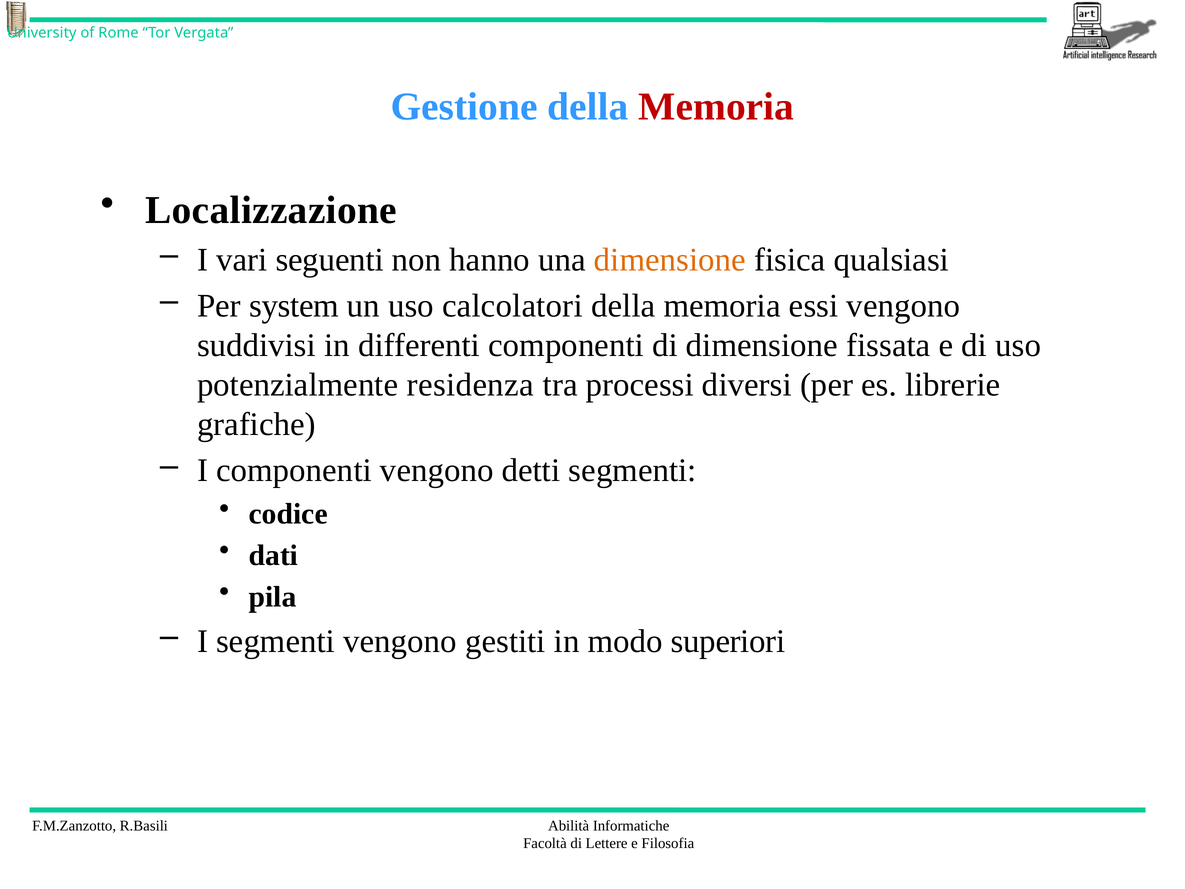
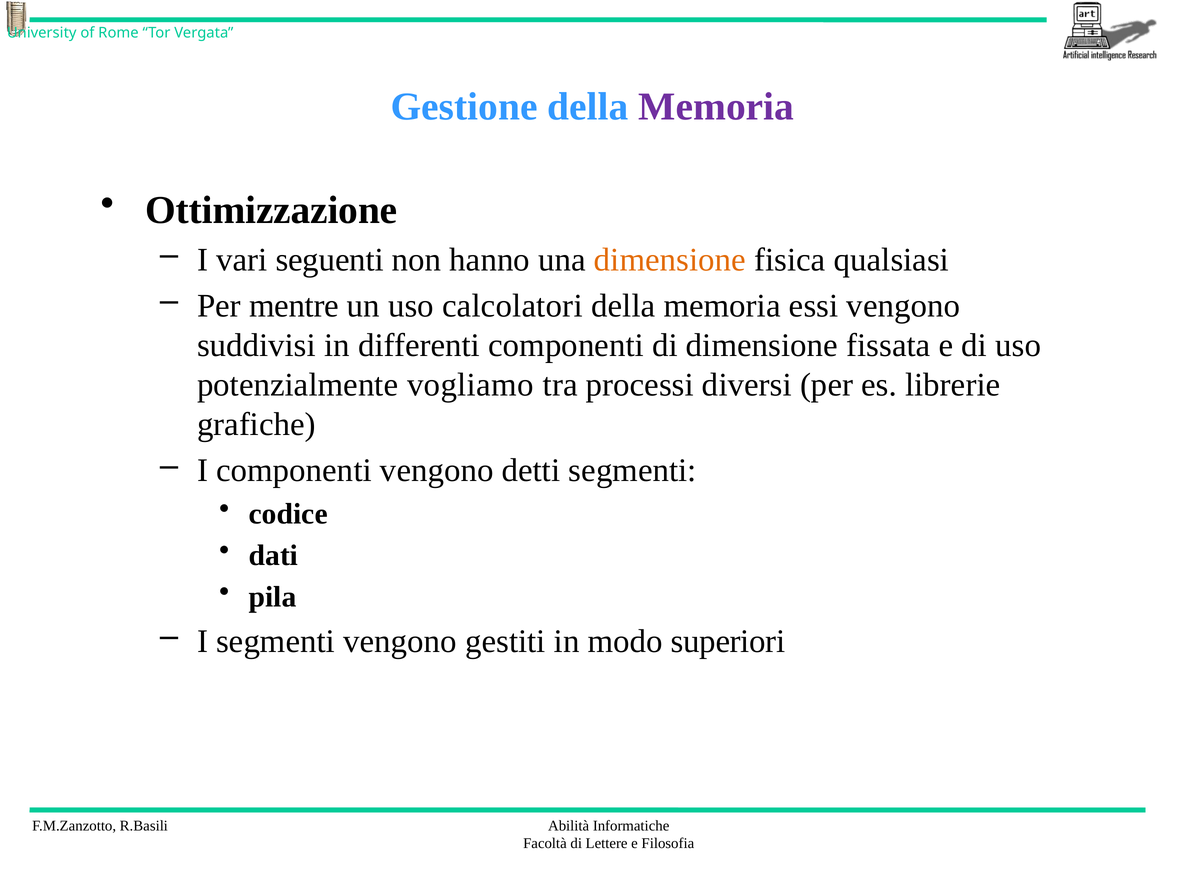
Memoria at (716, 106) colour: red -> purple
Localizzazione: Localizzazione -> Ottimizzazione
system: system -> mentre
residenza: residenza -> vogliamo
